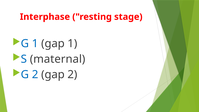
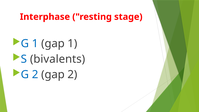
maternal: maternal -> bivalents
